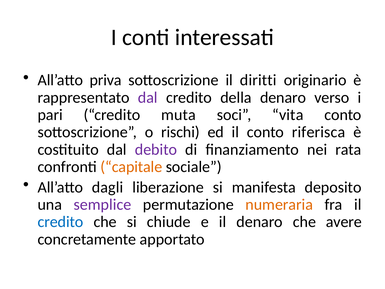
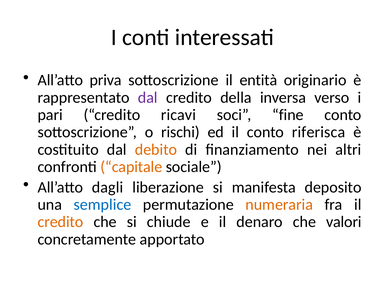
diritti: diritti -> entità
della denaro: denaro -> inversa
muta: muta -> ricavi
vita: vita -> fine
debito colour: purple -> orange
rata: rata -> altri
semplice colour: purple -> blue
credito at (60, 222) colour: blue -> orange
avere: avere -> valori
